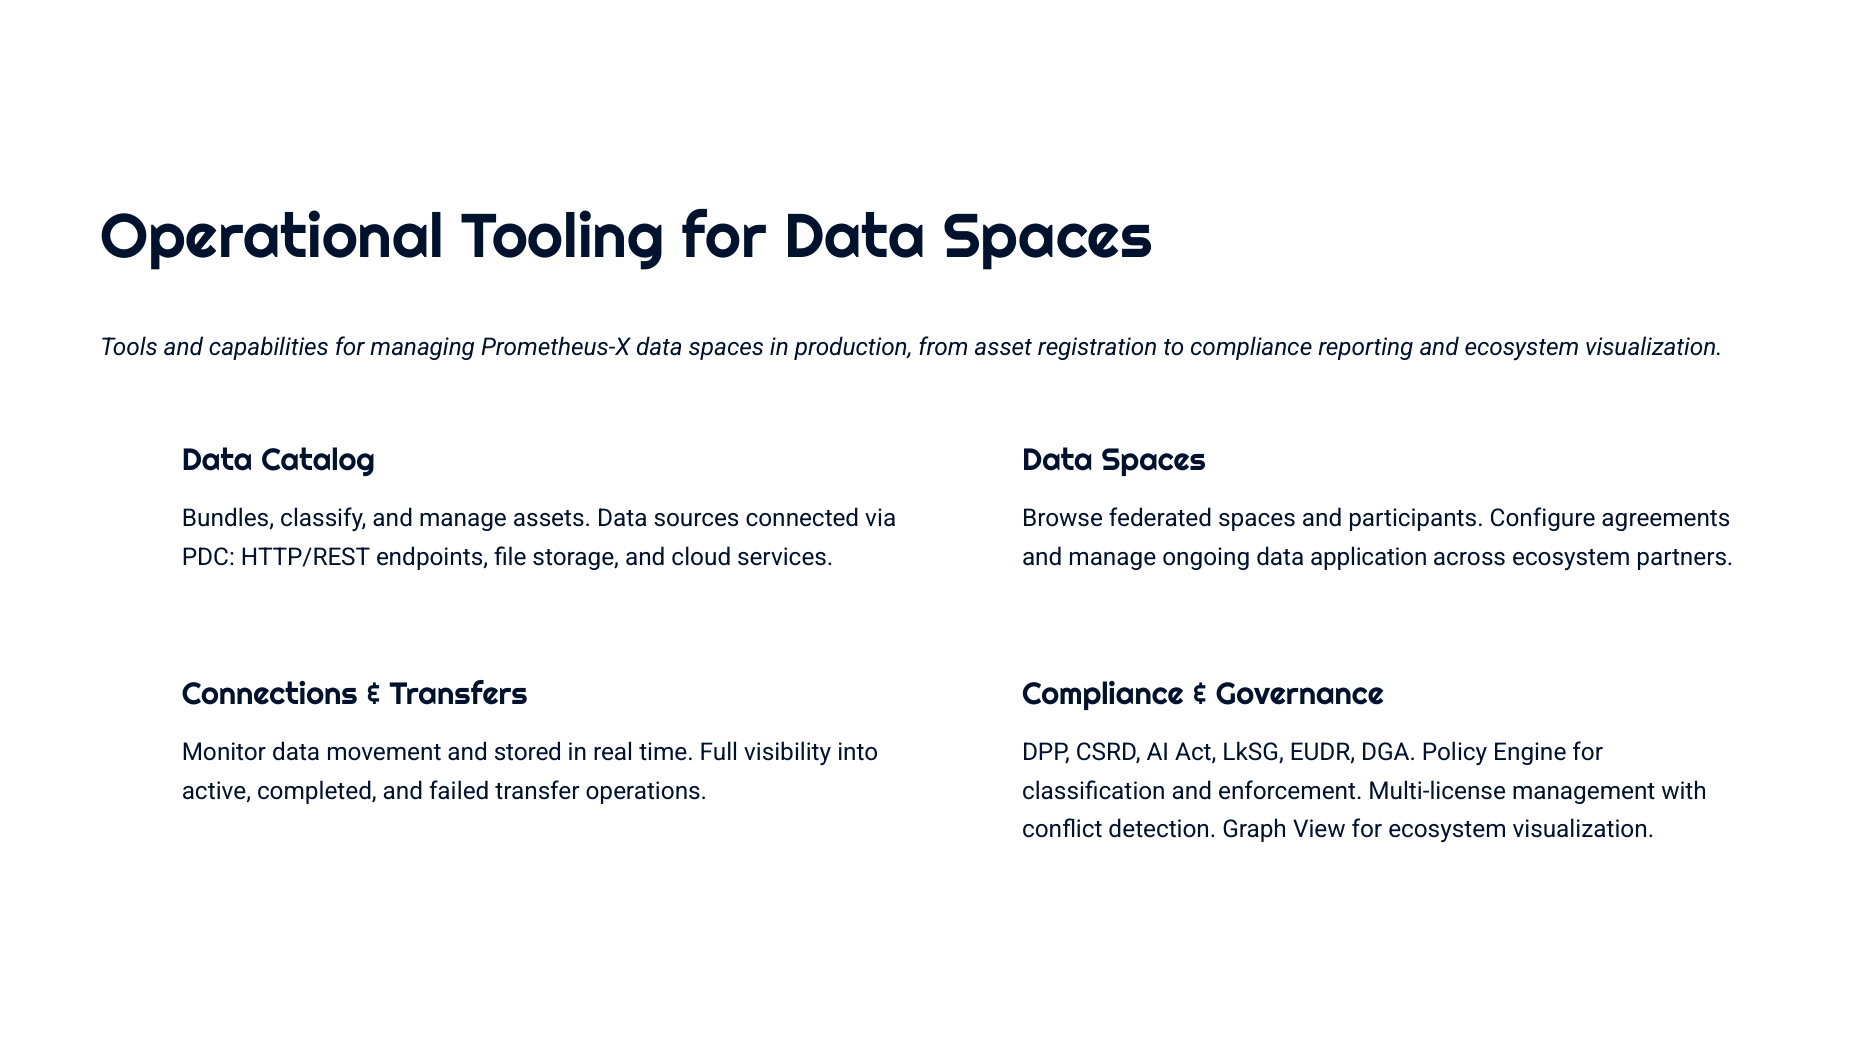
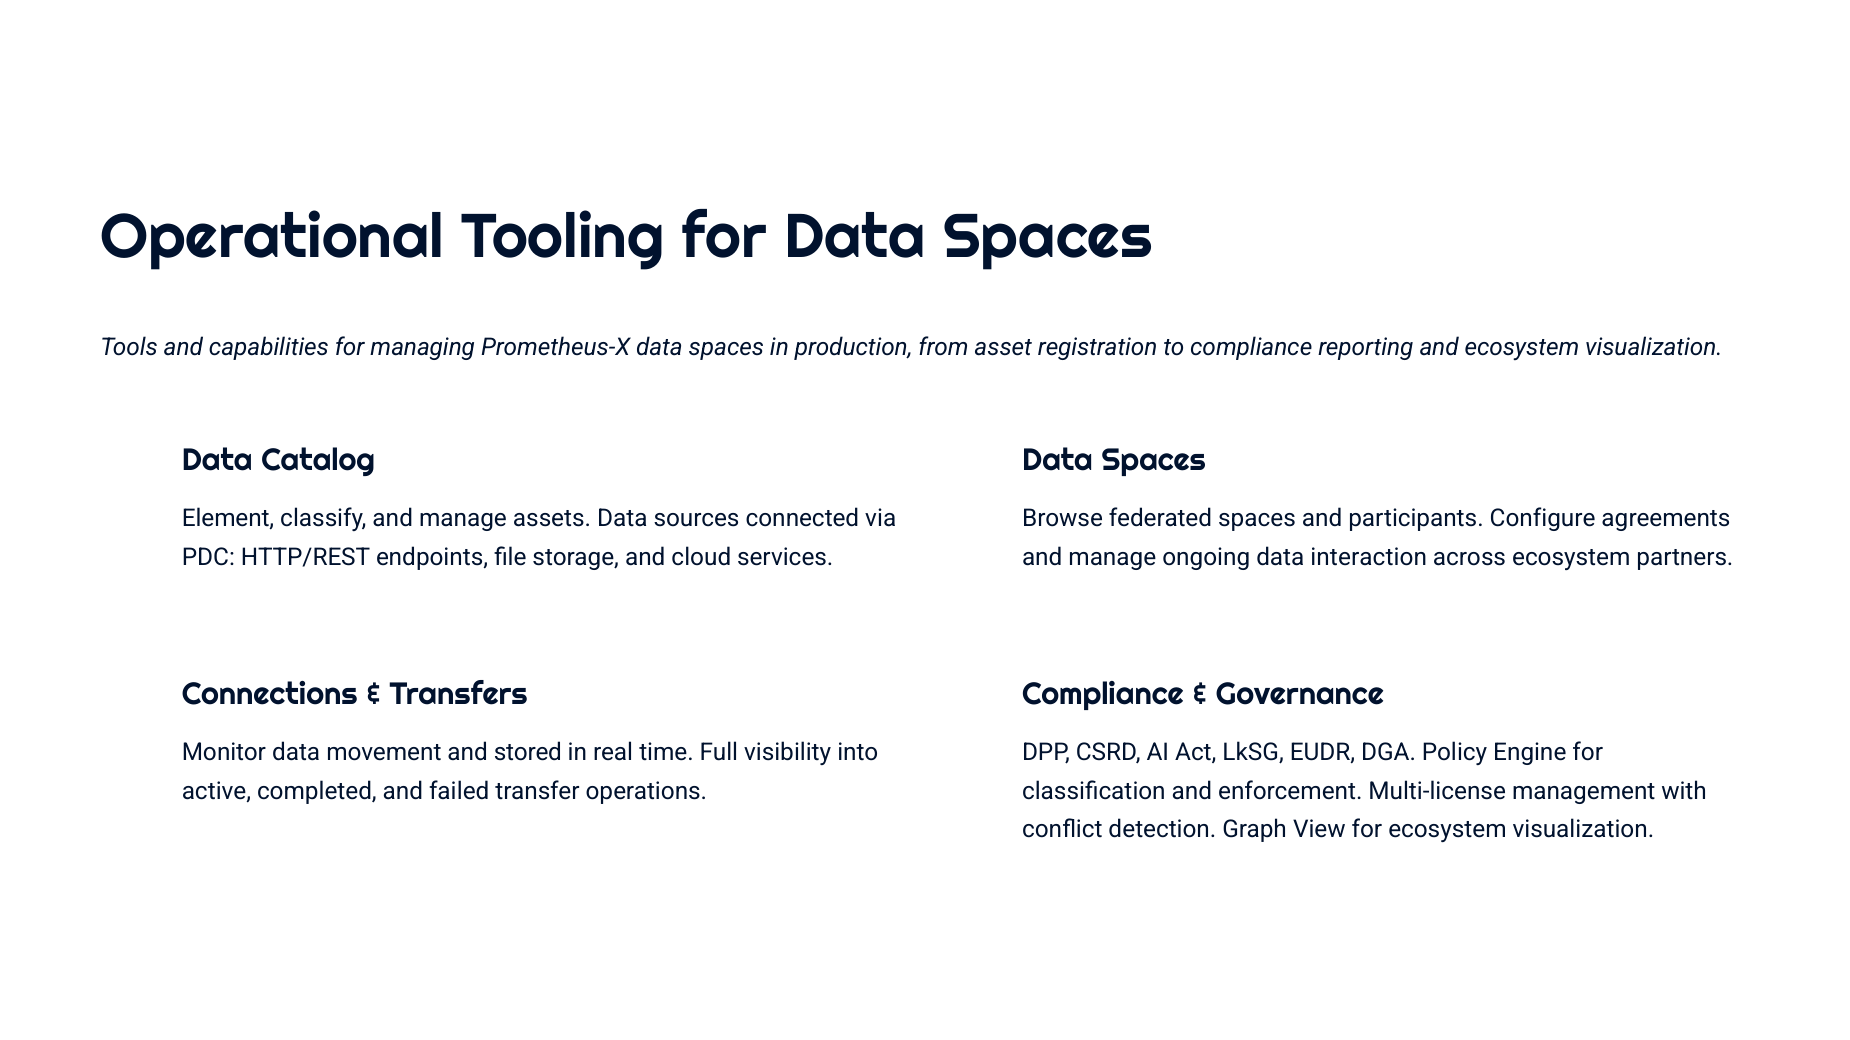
Bundles: Bundles -> Element
application: application -> interaction
